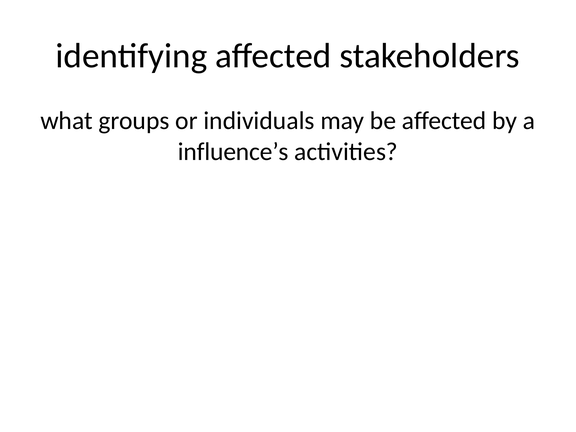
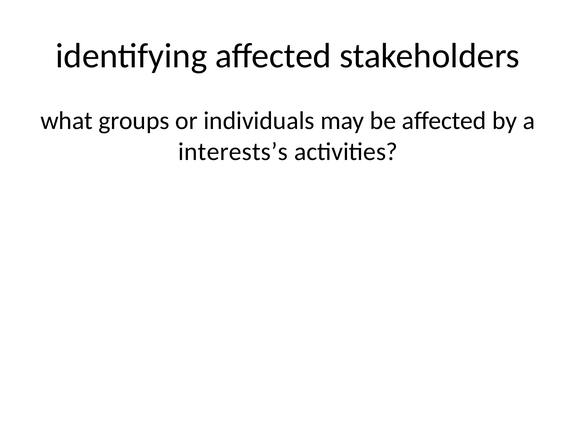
influence’s: influence’s -> interests’s
